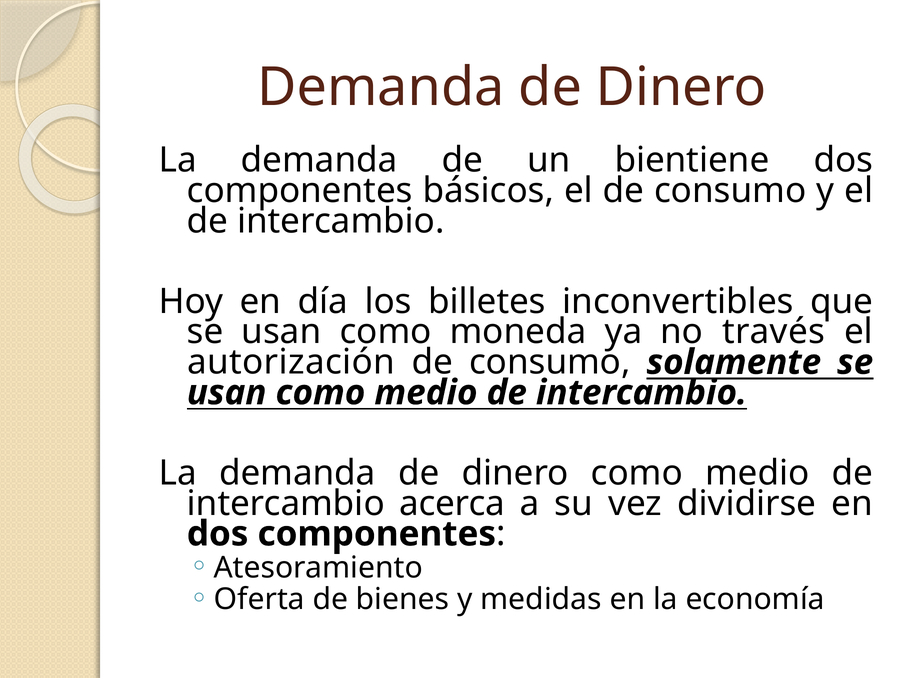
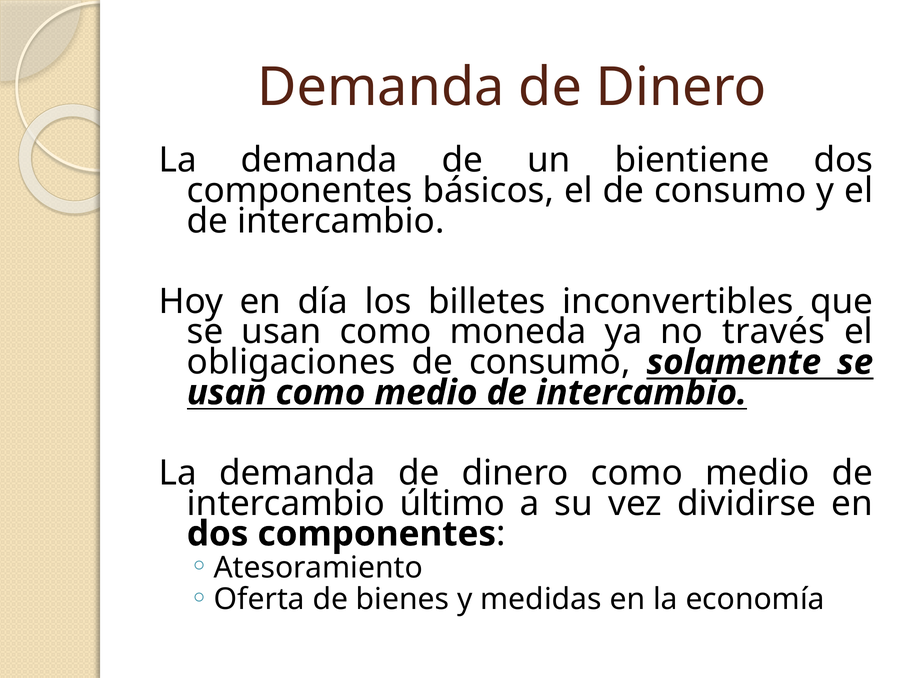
autorización: autorización -> obligaciones
acerca: acerca -> último
